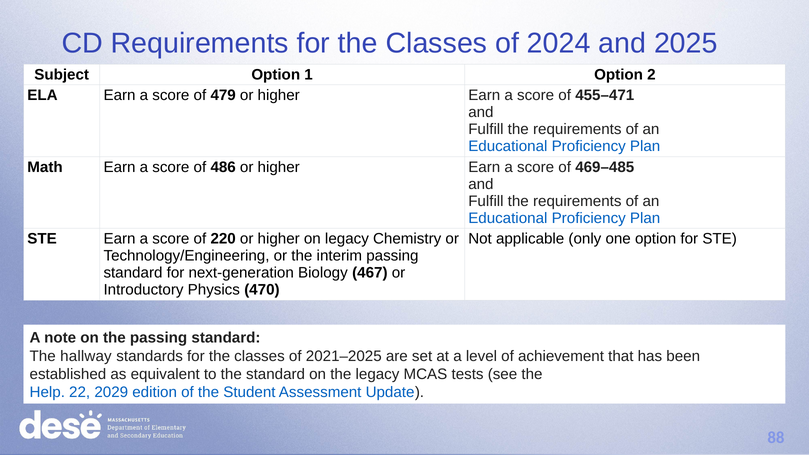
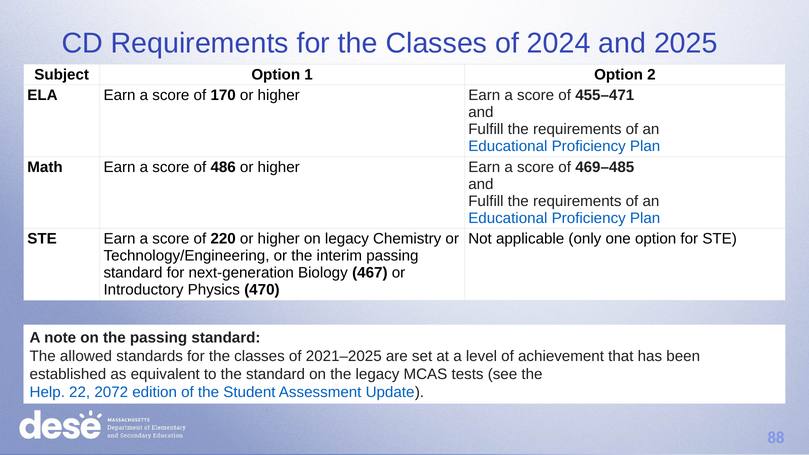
479: 479 -> 170
hallway: hallway -> allowed
2029: 2029 -> 2072
